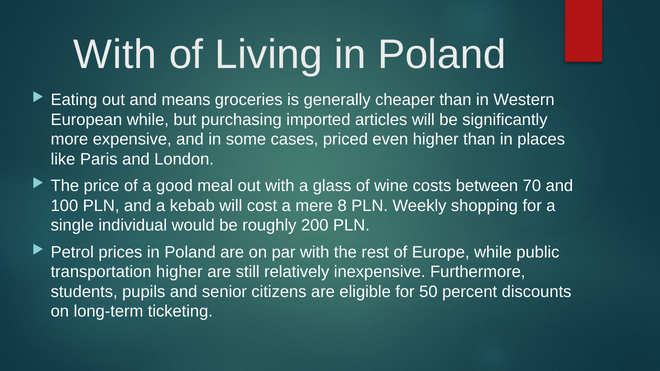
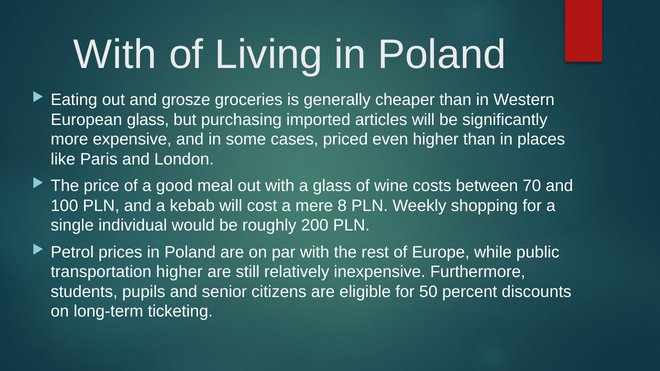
means: means -> grosze
European while: while -> glass
